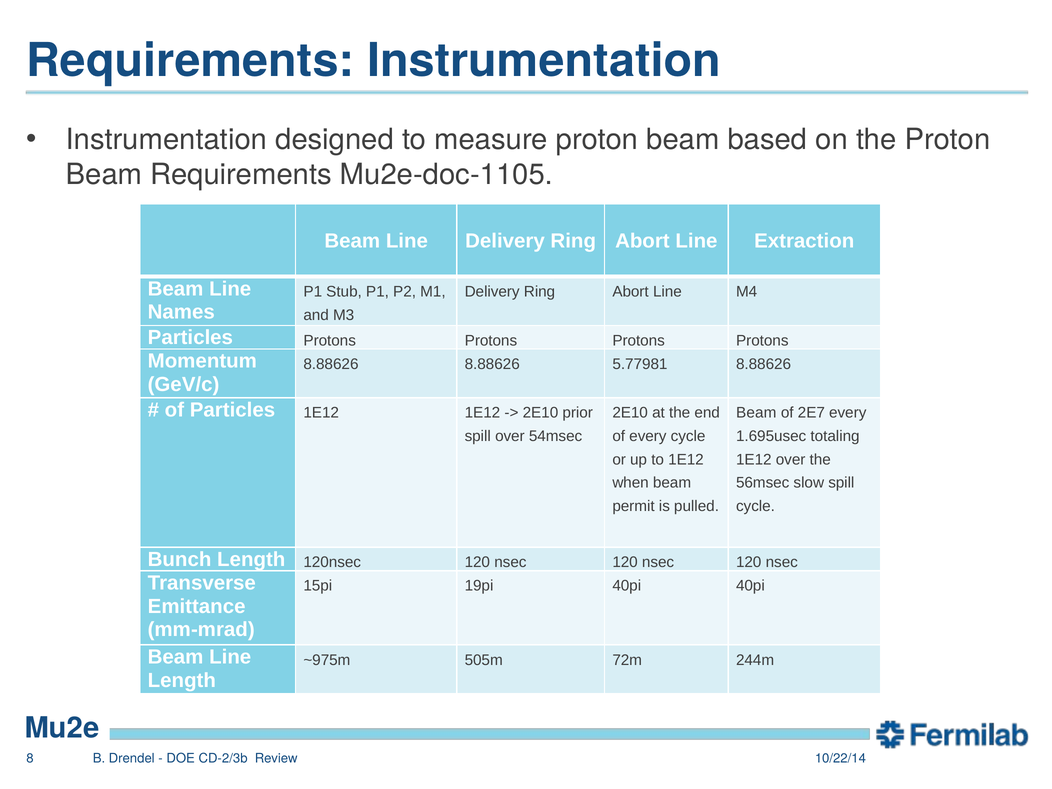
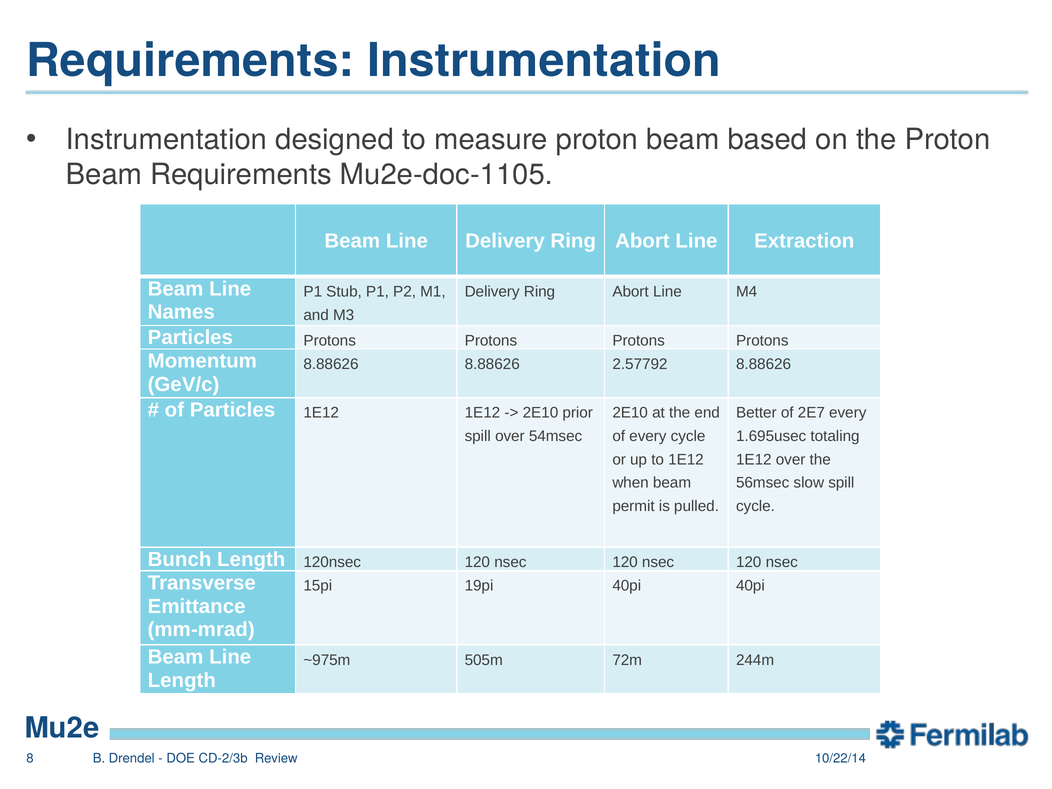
5.77981: 5.77981 -> 2.57792
Beam at (756, 413): Beam -> Better
